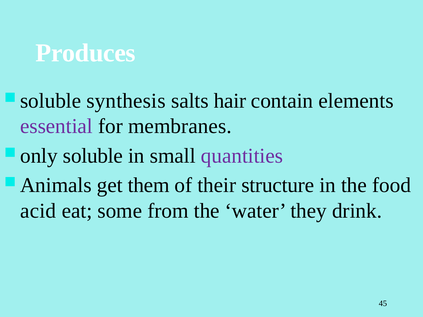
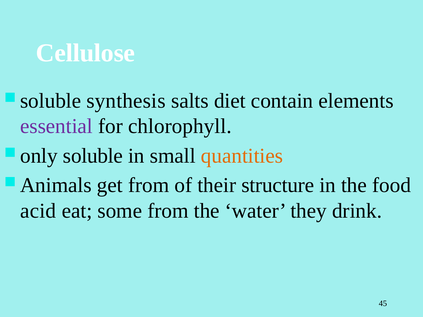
Produces: Produces -> Cellulose
hair: hair -> diet
membranes: membranes -> chlorophyll
quantities colour: purple -> orange
get them: them -> from
